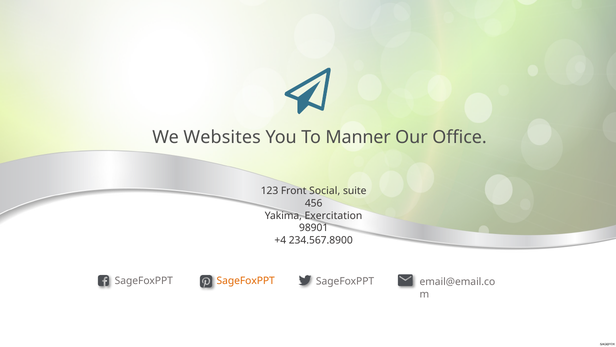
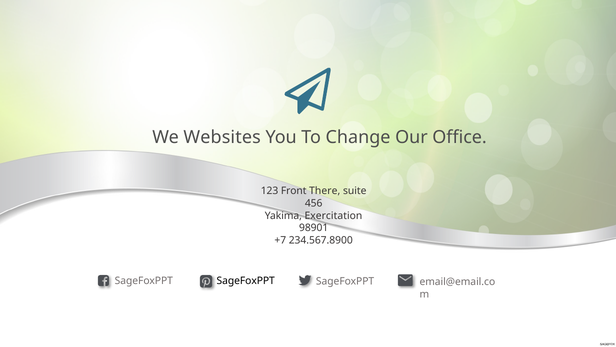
Manner: Manner -> Change
Social: Social -> There
+4: +4 -> +7
SageFoxPPT at (246, 280) colour: orange -> black
